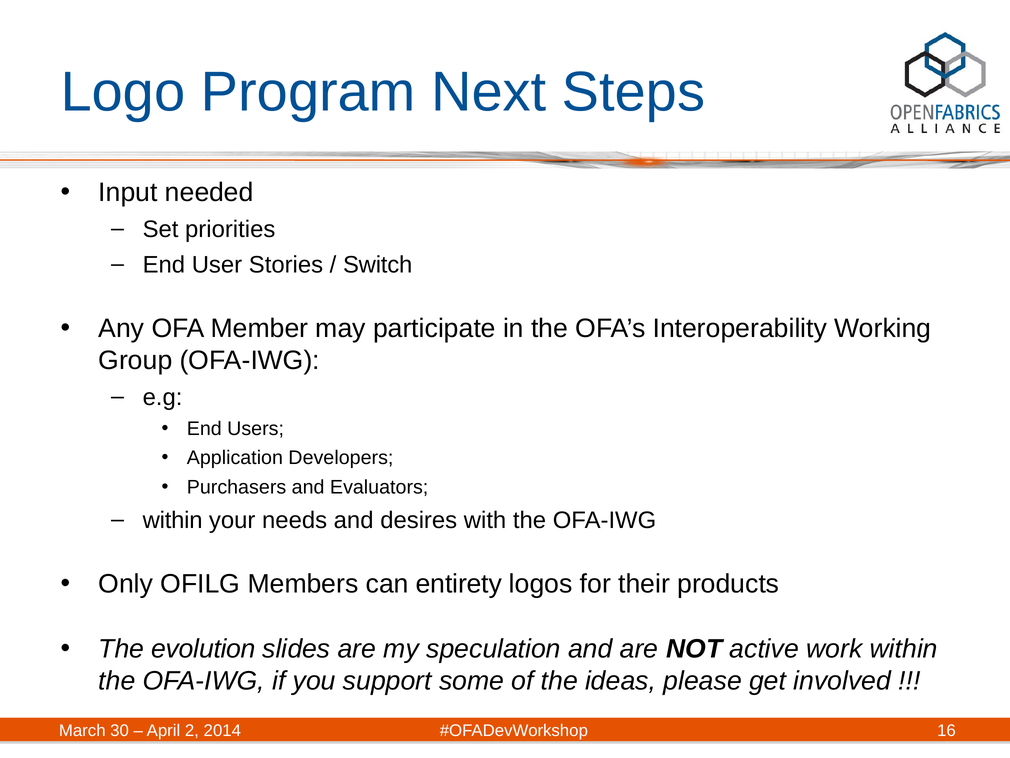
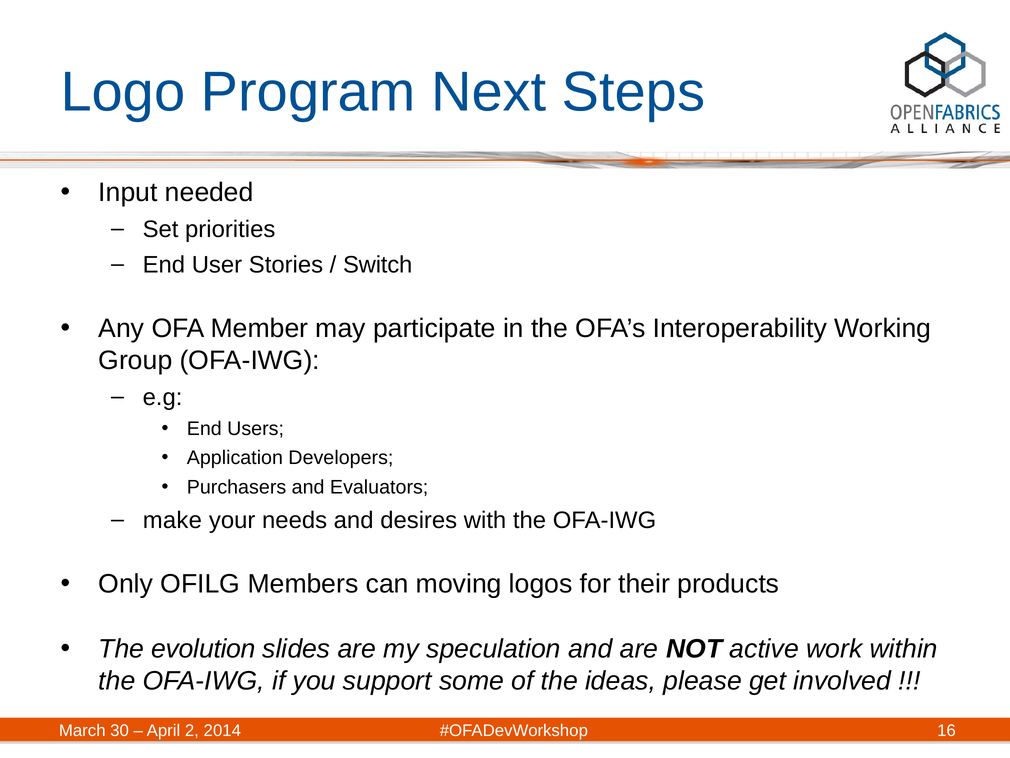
within at (173, 520): within -> make
entirety: entirety -> moving
